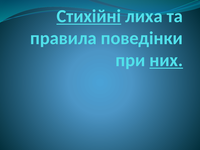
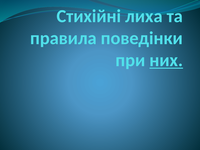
Стихійні underline: present -> none
